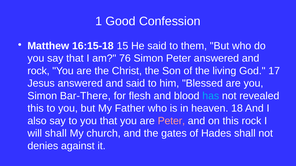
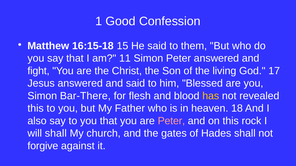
76: 76 -> 11
rock at (39, 71): rock -> fight
has colour: light blue -> yellow
denies: denies -> forgive
